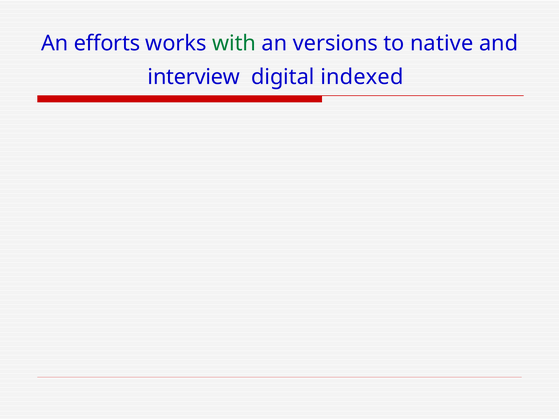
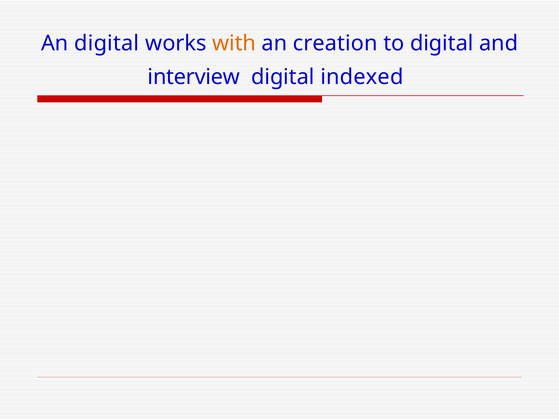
An efforts: efforts -> digital
with colour: green -> orange
versions: versions -> creation
to native: native -> digital
